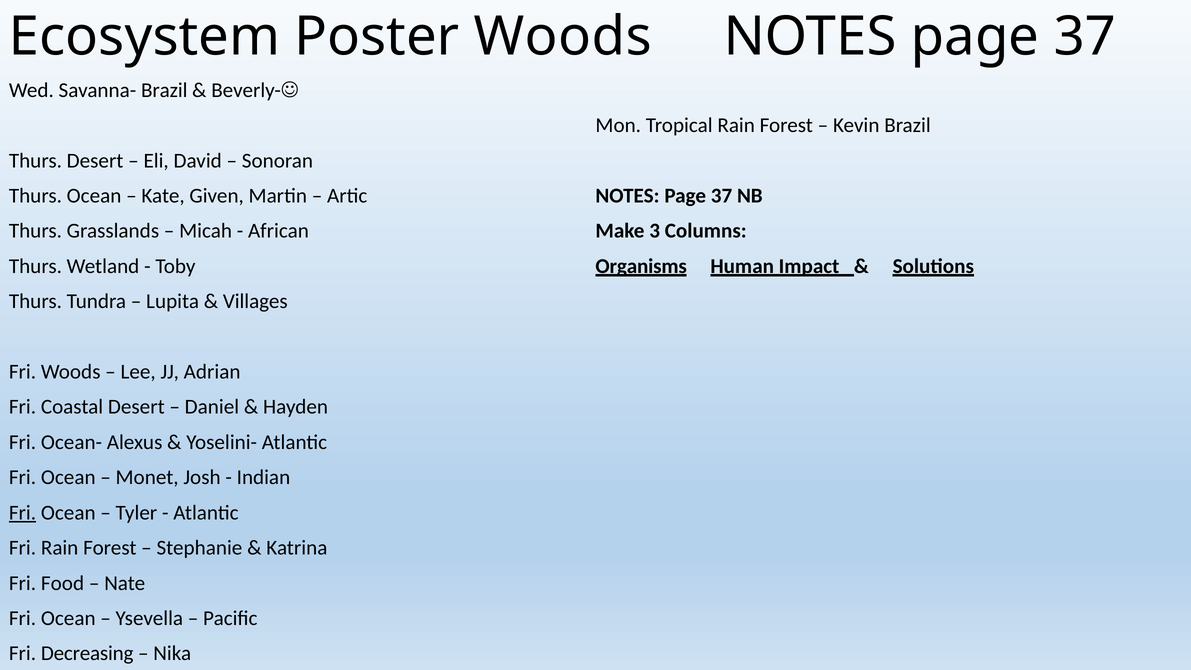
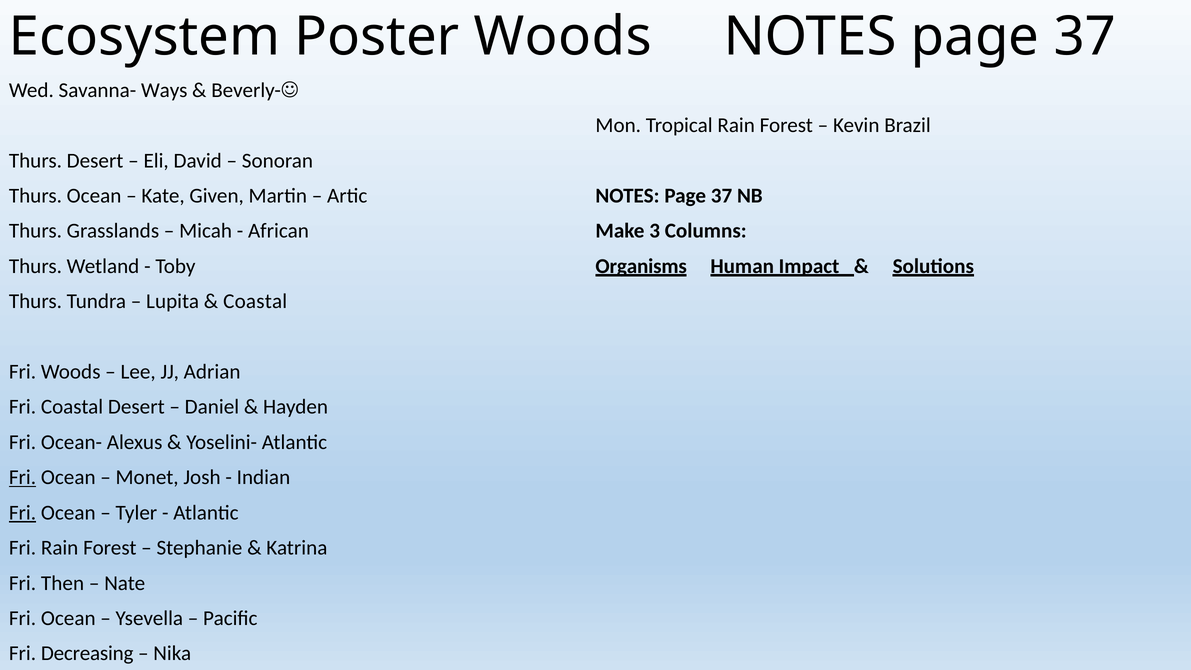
Savanna- Brazil: Brazil -> Ways
Villages at (255, 301): Villages -> Coastal
Fri at (23, 477) underline: none -> present
Food: Food -> Then
